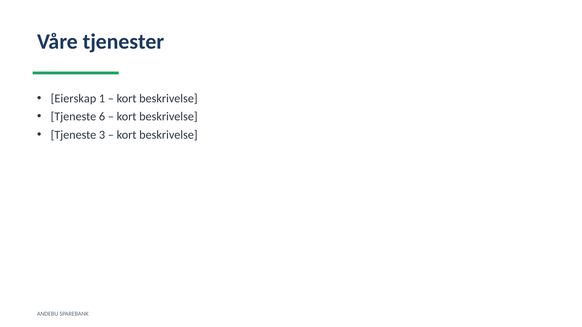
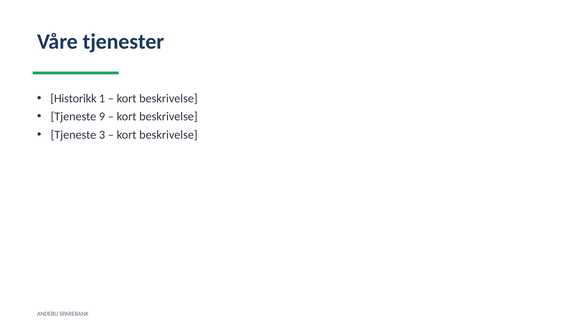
Eierskap: Eierskap -> Historikk
6: 6 -> 9
